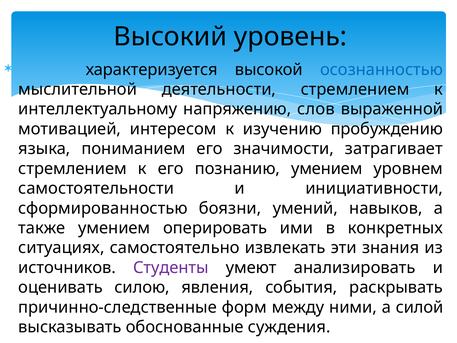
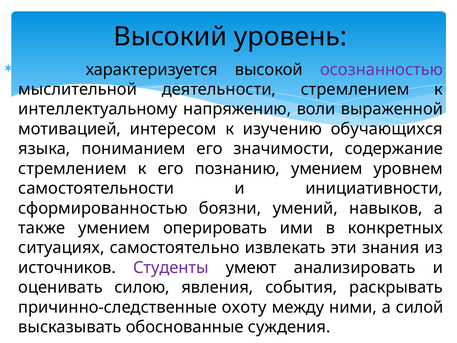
осознанностью colour: blue -> purple
слов: слов -> воли
пробуждению: пробуждению -> обучающихся
затрагивает: затрагивает -> содержание
форм: форм -> охоту
